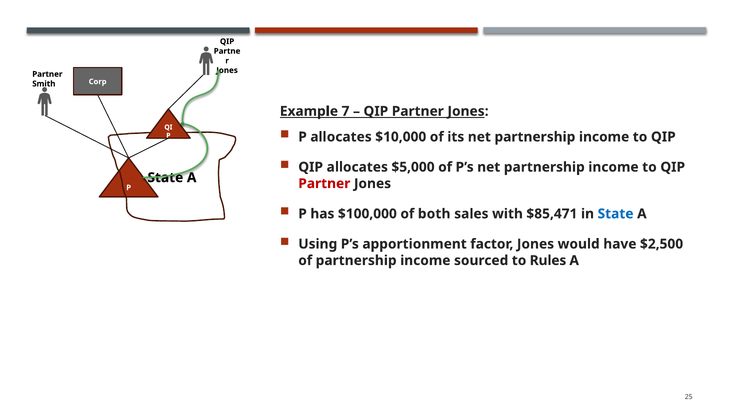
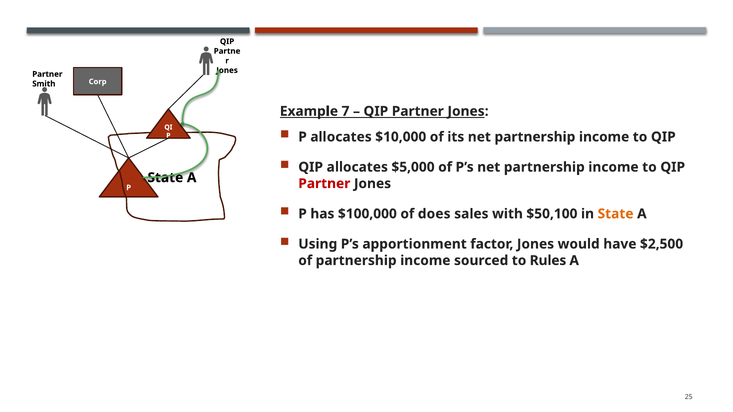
both: both -> does
$85,471: $85,471 -> $50,100
State at (616, 214) colour: blue -> orange
